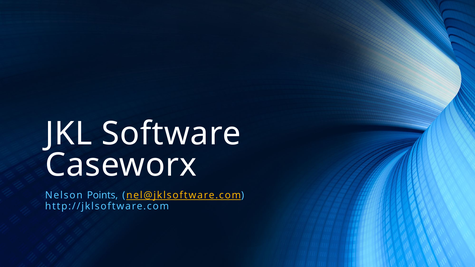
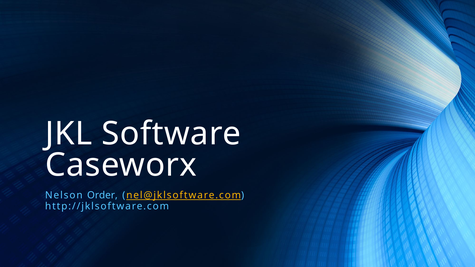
Points: Points -> Order
